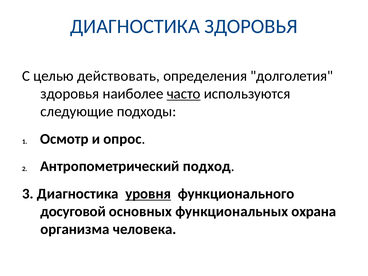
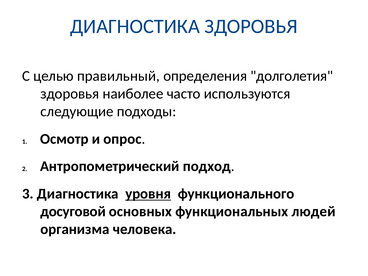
действовать: действовать -> правильный
часто underline: present -> none
охрана: охрана -> людей
